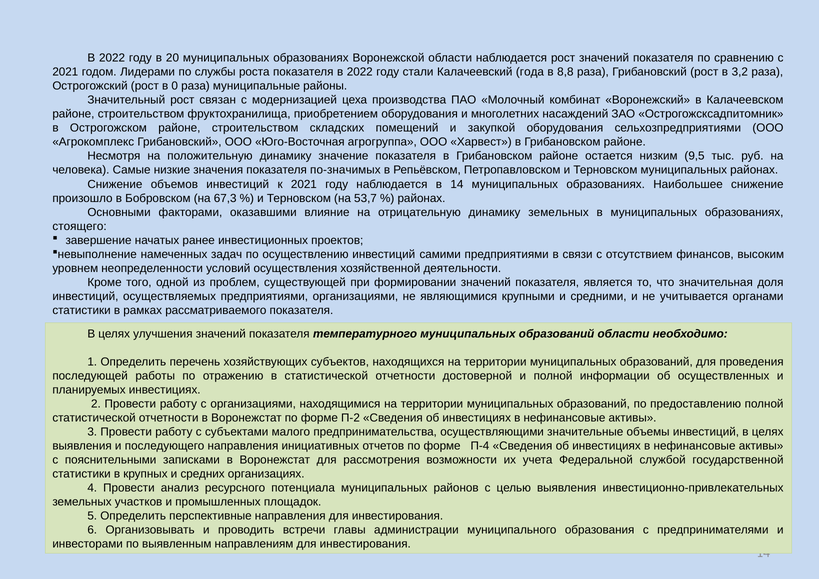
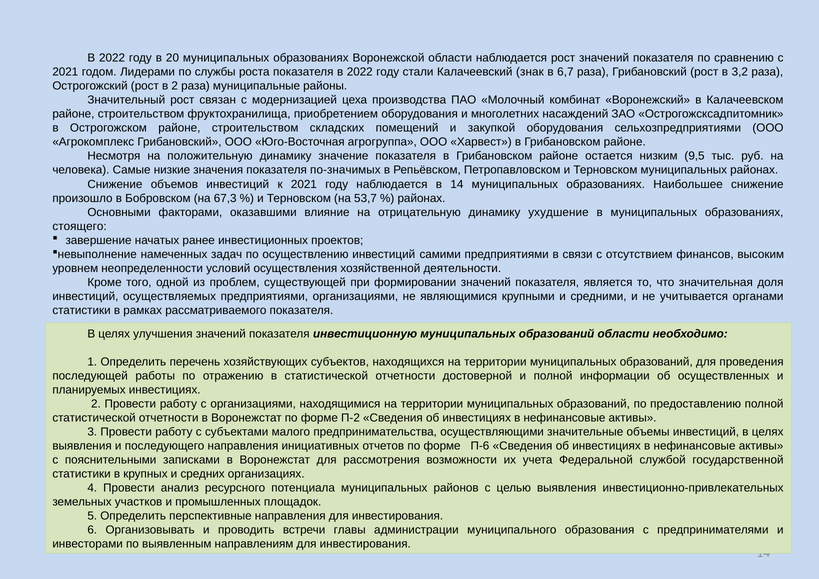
года: года -> знак
8,8: 8,8 -> 6,7
в 0: 0 -> 2
динамику земельных: земельных -> ухудшение
температурного: температурного -> инвестиционную
П-4: П-4 -> П-6
